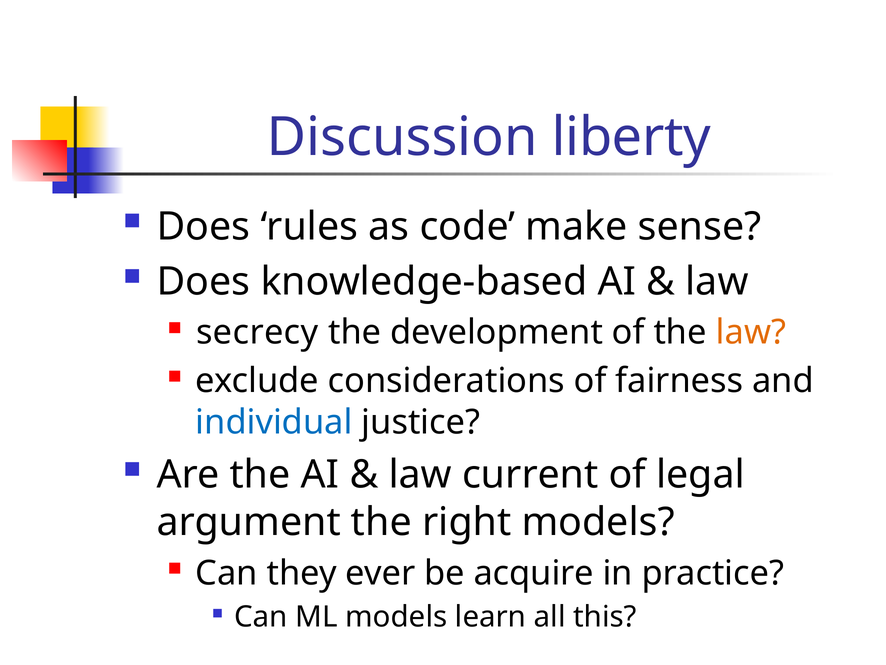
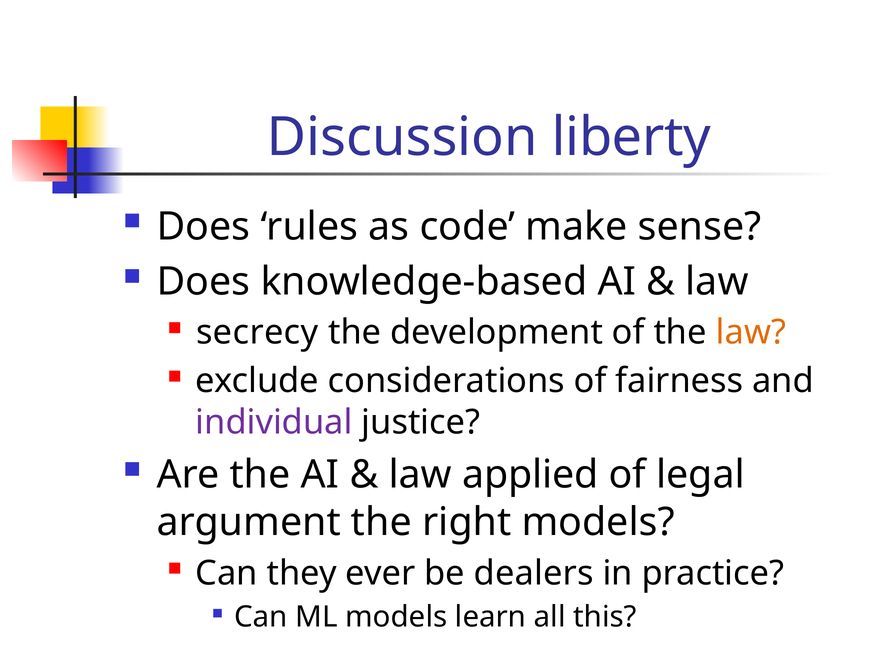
individual colour: blue -> purple
current: current -> applied
acquire: acquire -> dealers
